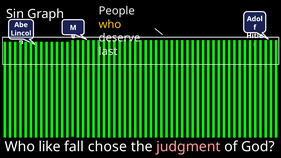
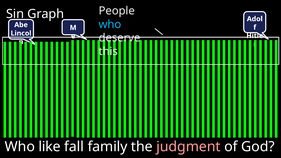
who at (110, 24) colour: yellow -> light blue
last: last -> this
chose: chose -> family
